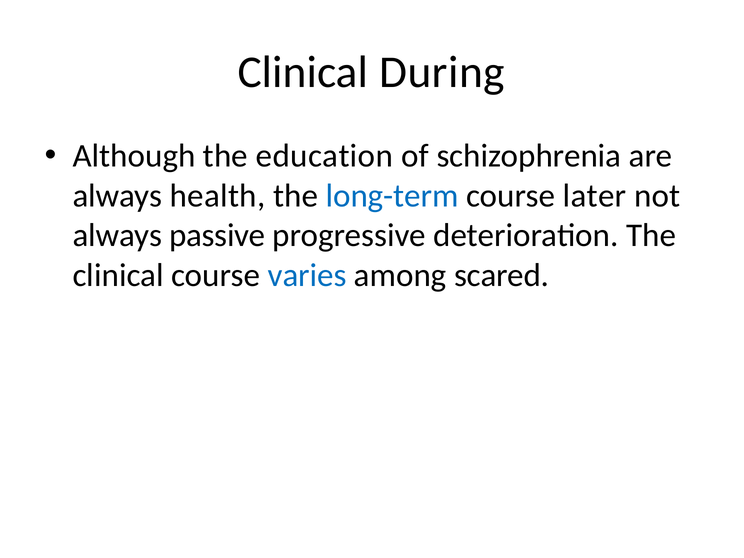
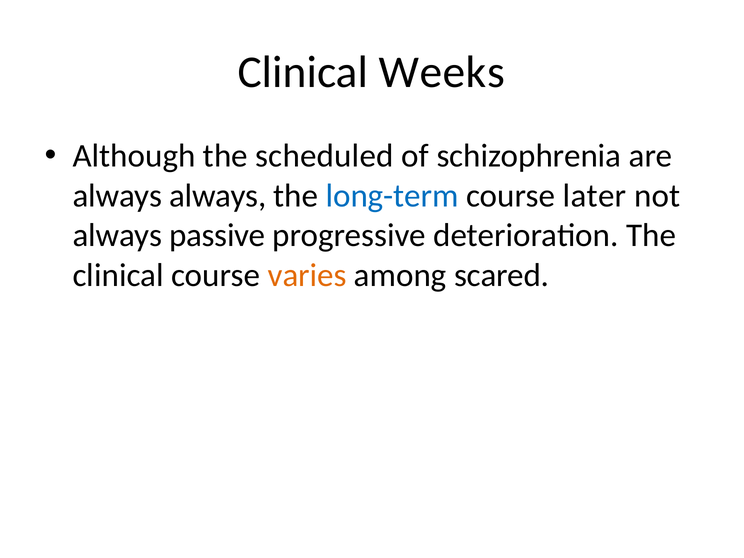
During: During -> Weeks
education: education -> scheduled
always health: health -> always
varies colour: blue -> orange
